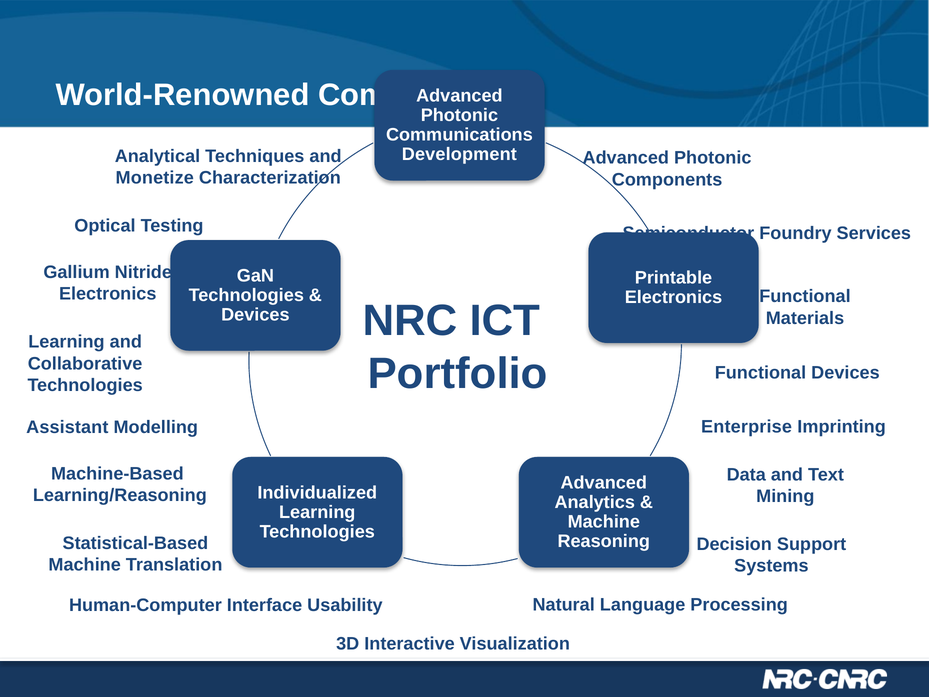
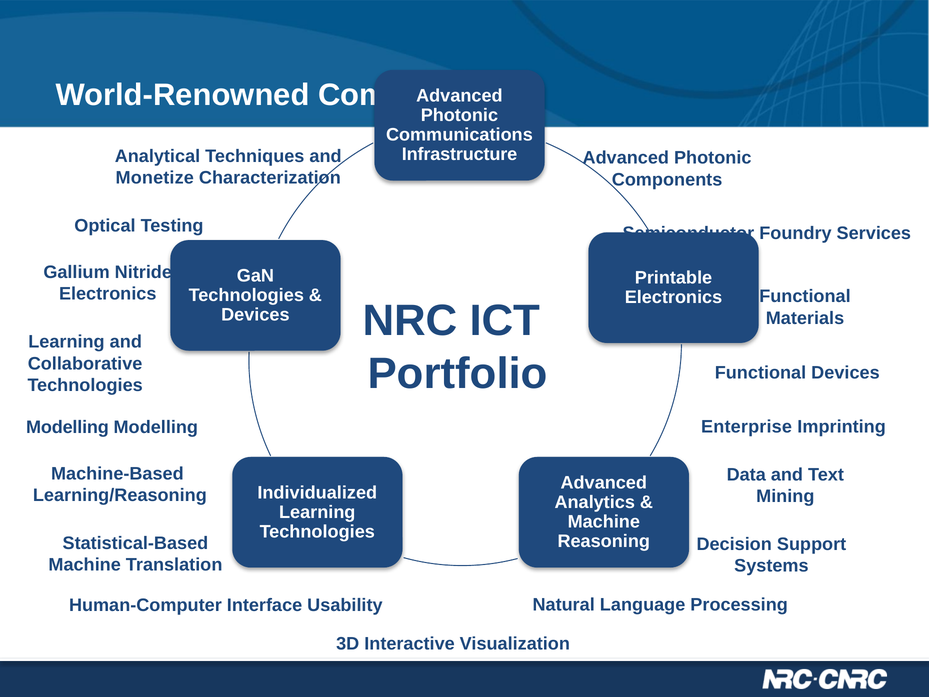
Development: Development -> Infrastructure
Assistant at (67, 427): Assistant -> Modelling
